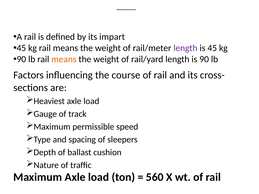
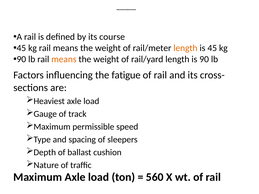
impart: impart -> course
length at (185, 48) colour: purple -> orange
course: course -> fatigue
